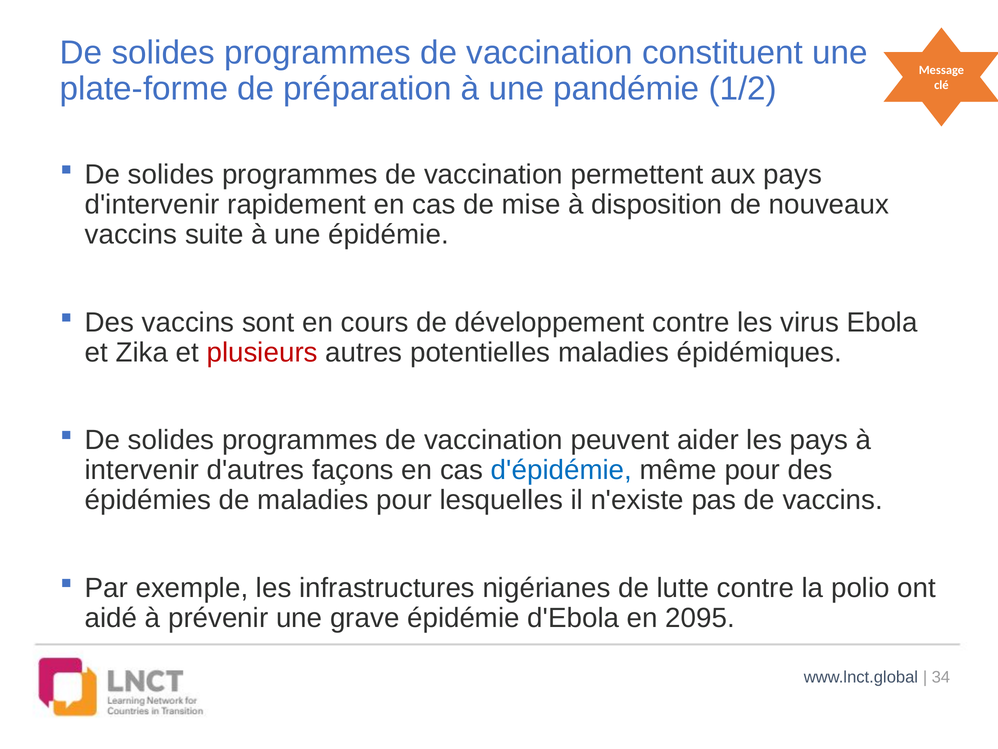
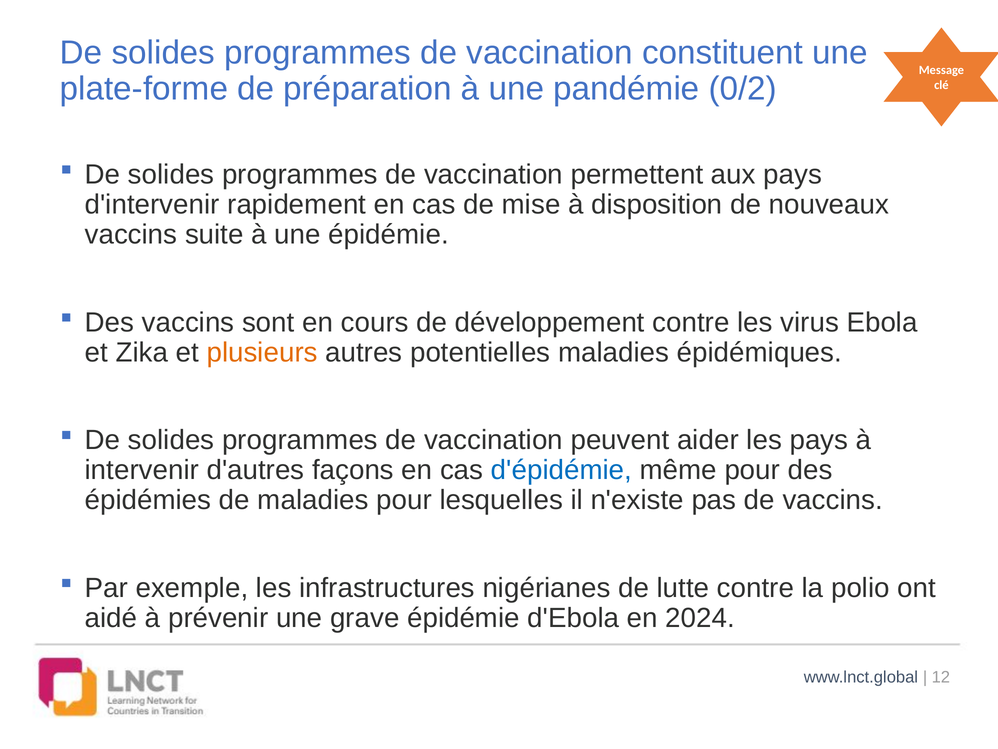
1/2: 1/2 -> 0/2
plusieurs colour: red -> orange
2095: 2095 -> 2024
34: 34 -> 12
